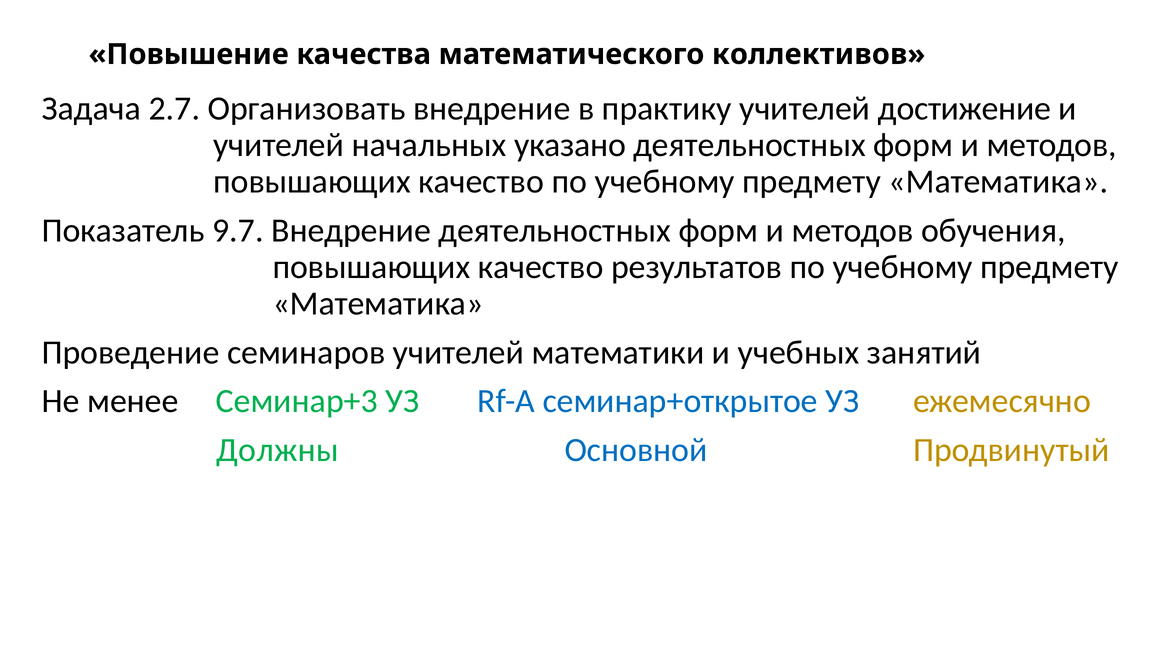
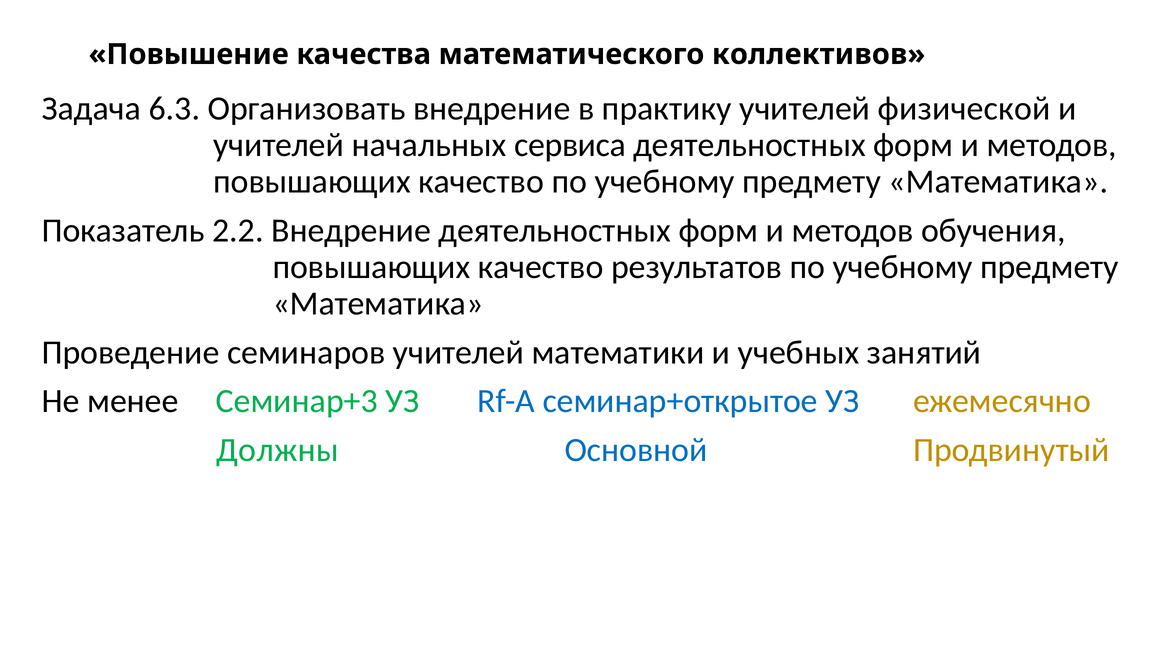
2.7: 2.7 -> 6.3
достижение: достижение -> физической
указано: указано -> сервиса
9.7: 9.7 -> 2.2
